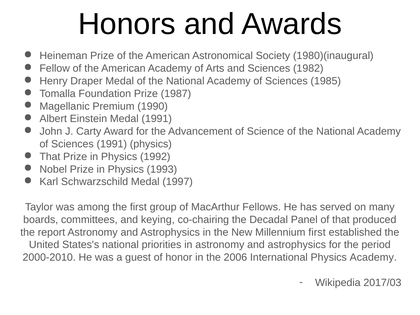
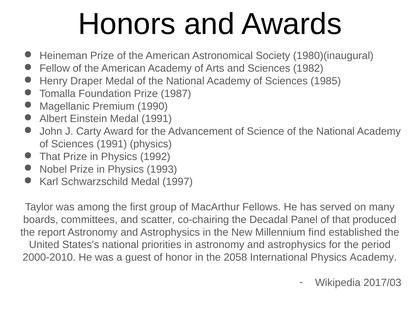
keying: keying -> scatter
Millennium first: first -> find
2006: 2006 -> 2058
